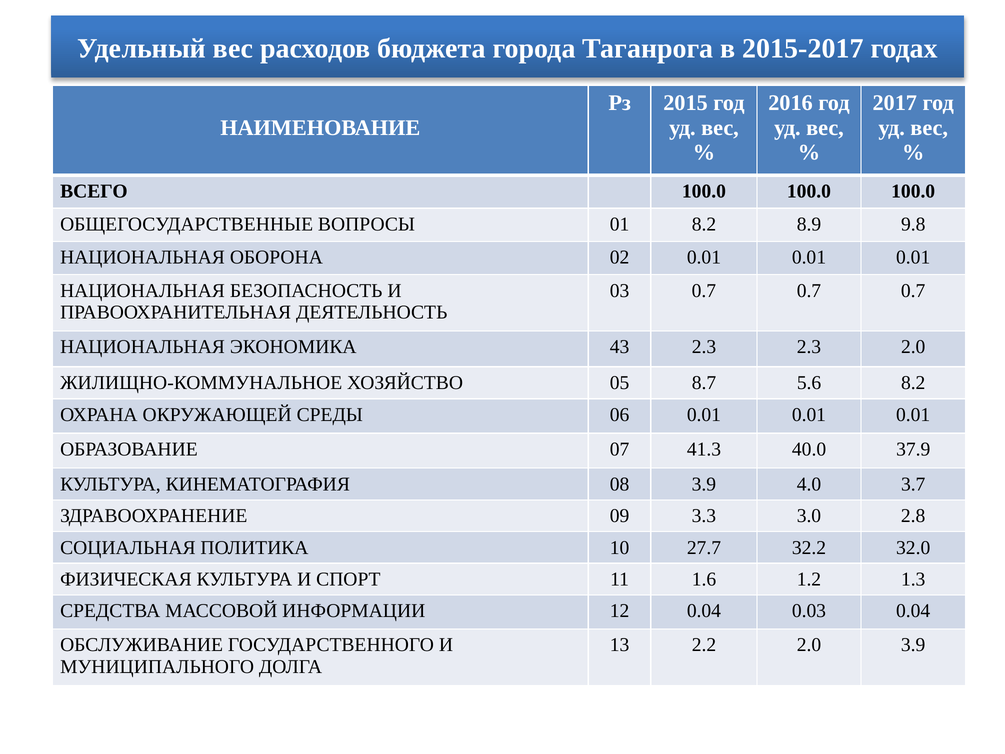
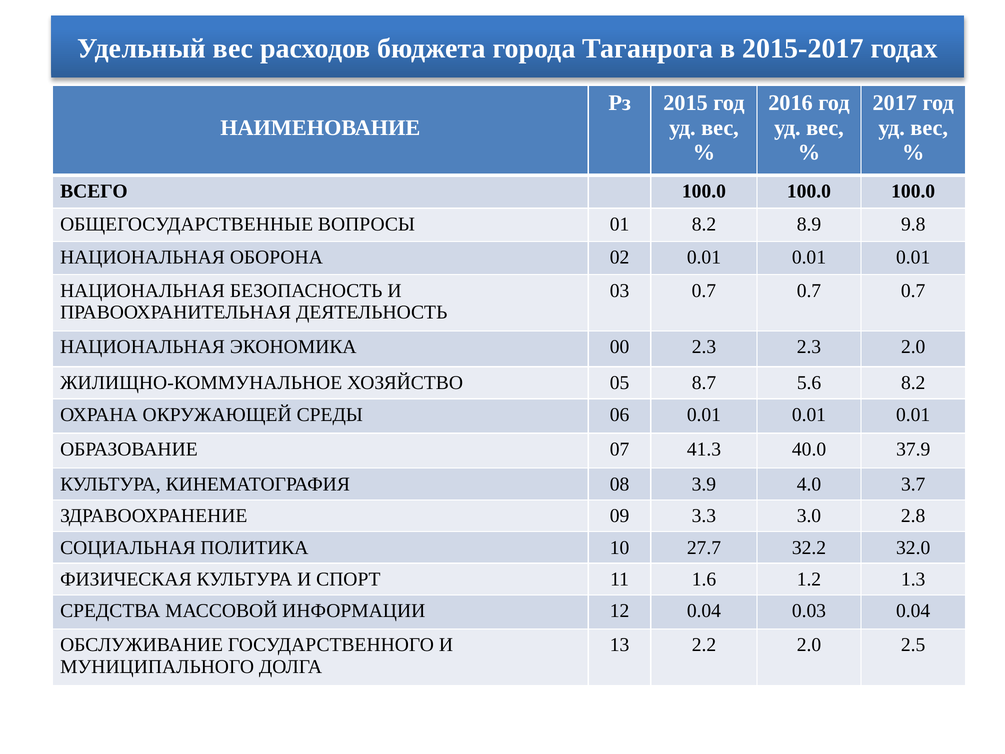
43: 43 -> 00
2.0 3.9: 3.9 -> 2.5
